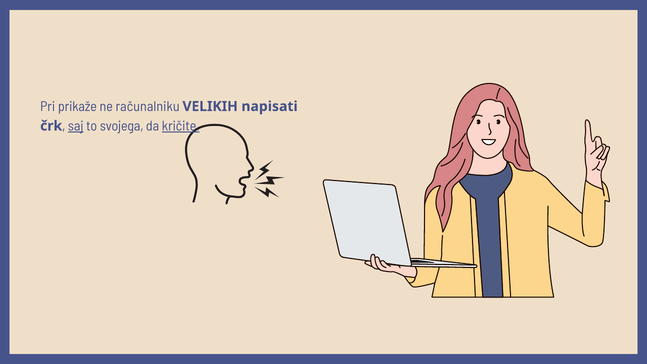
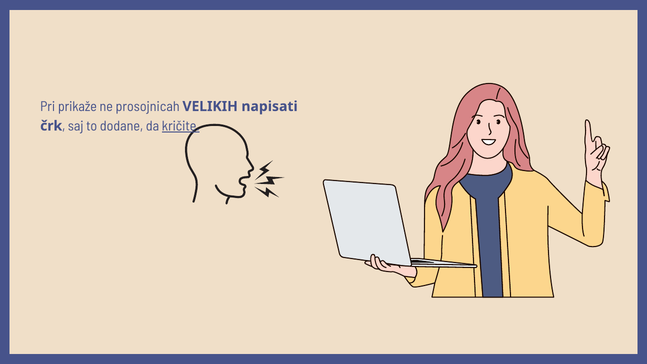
računalniku: računalniku -> prosojnicah
saj underline: present -> none
svojega: svojega -> dodane
